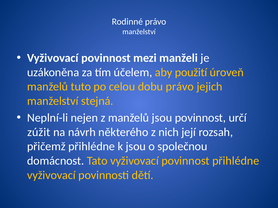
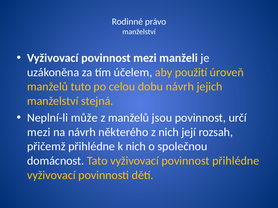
dobu právo: právo -> návrh
nejen: nejen -> může
zúžit at (39, 132): zúžit -> mezi
k jsou: jsou -> nich
